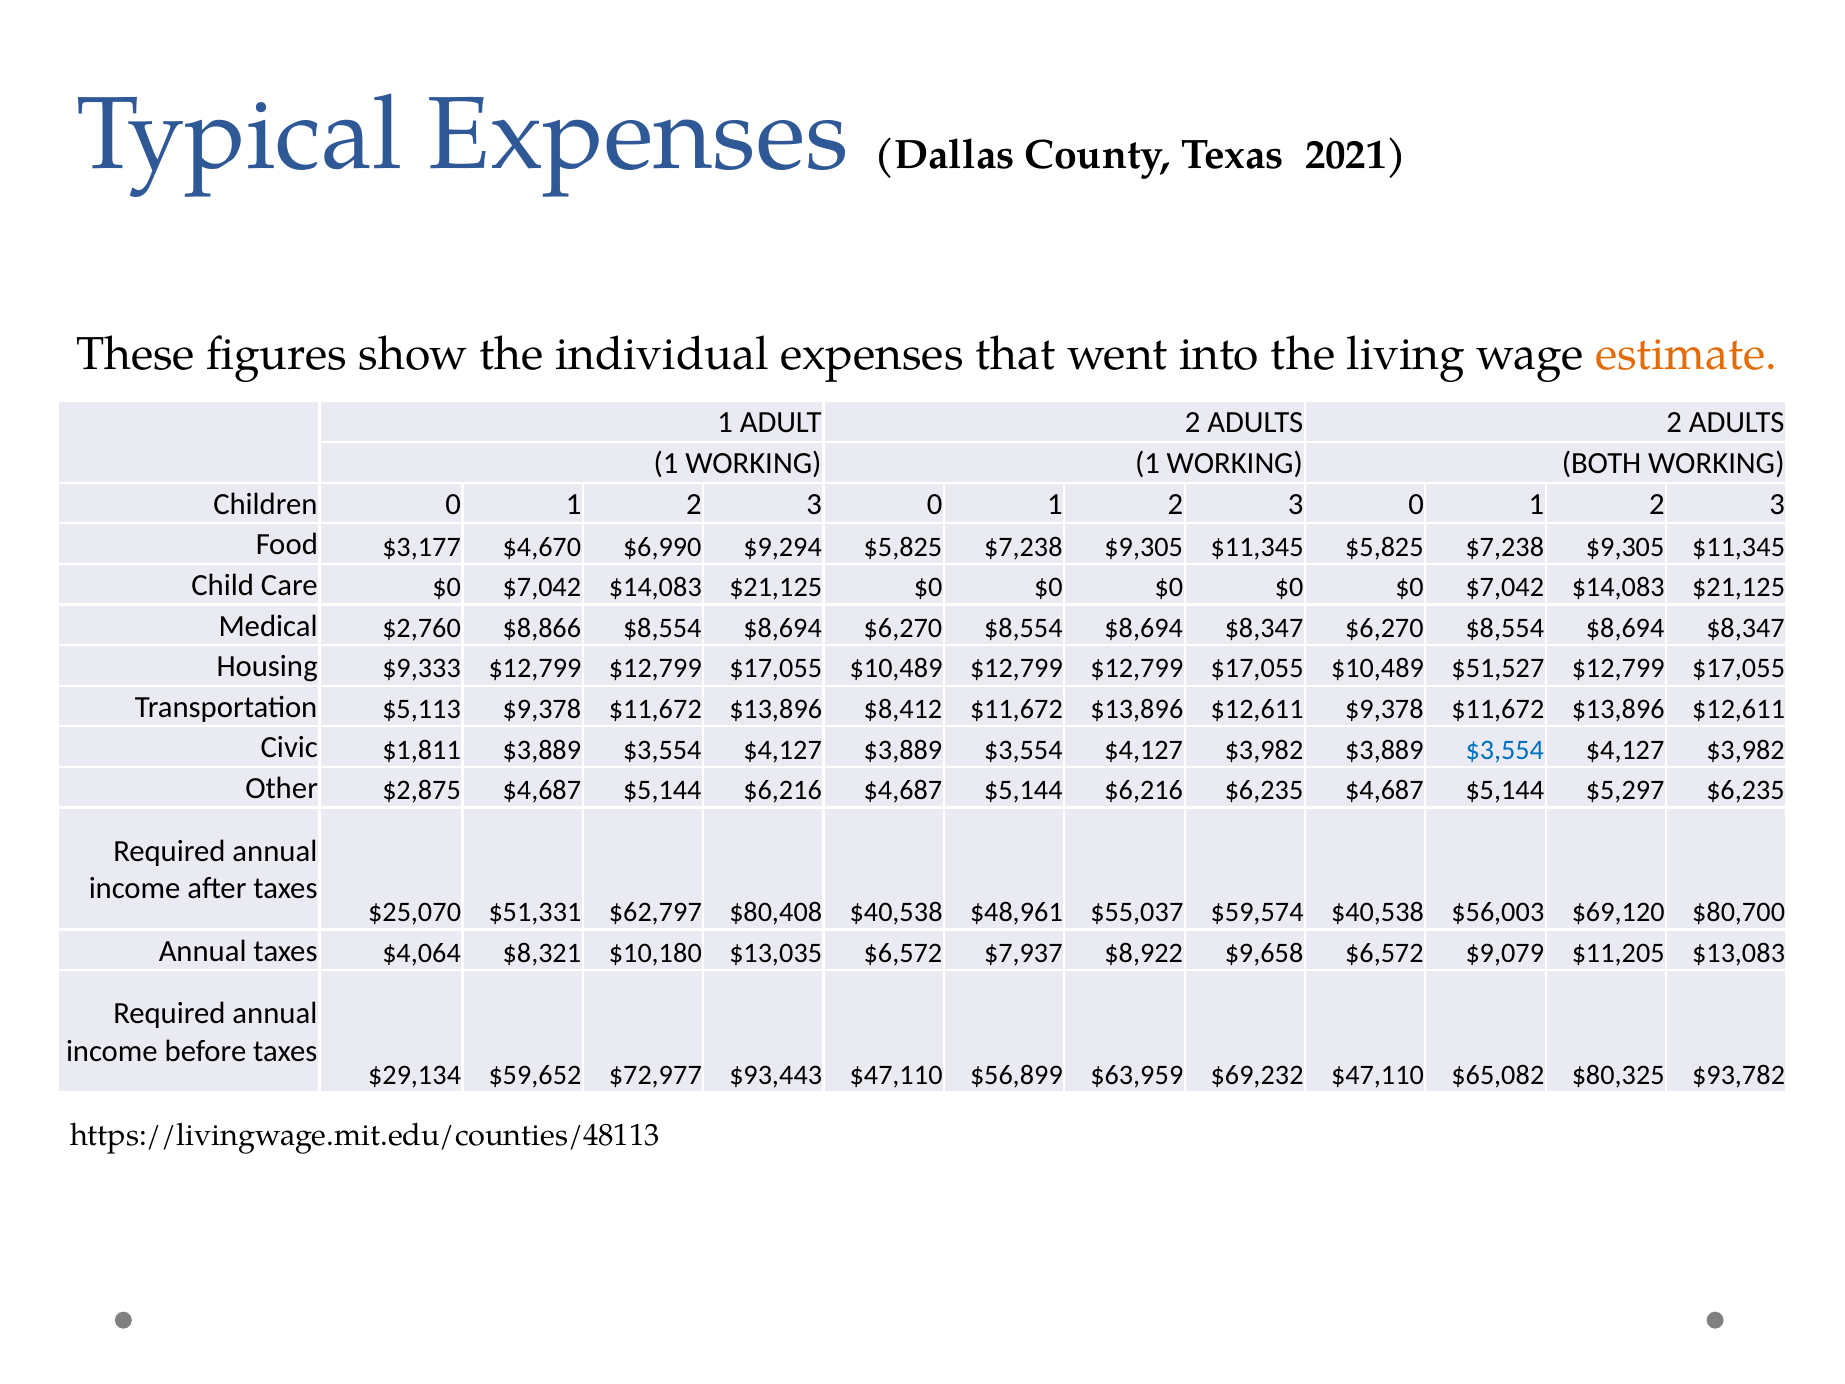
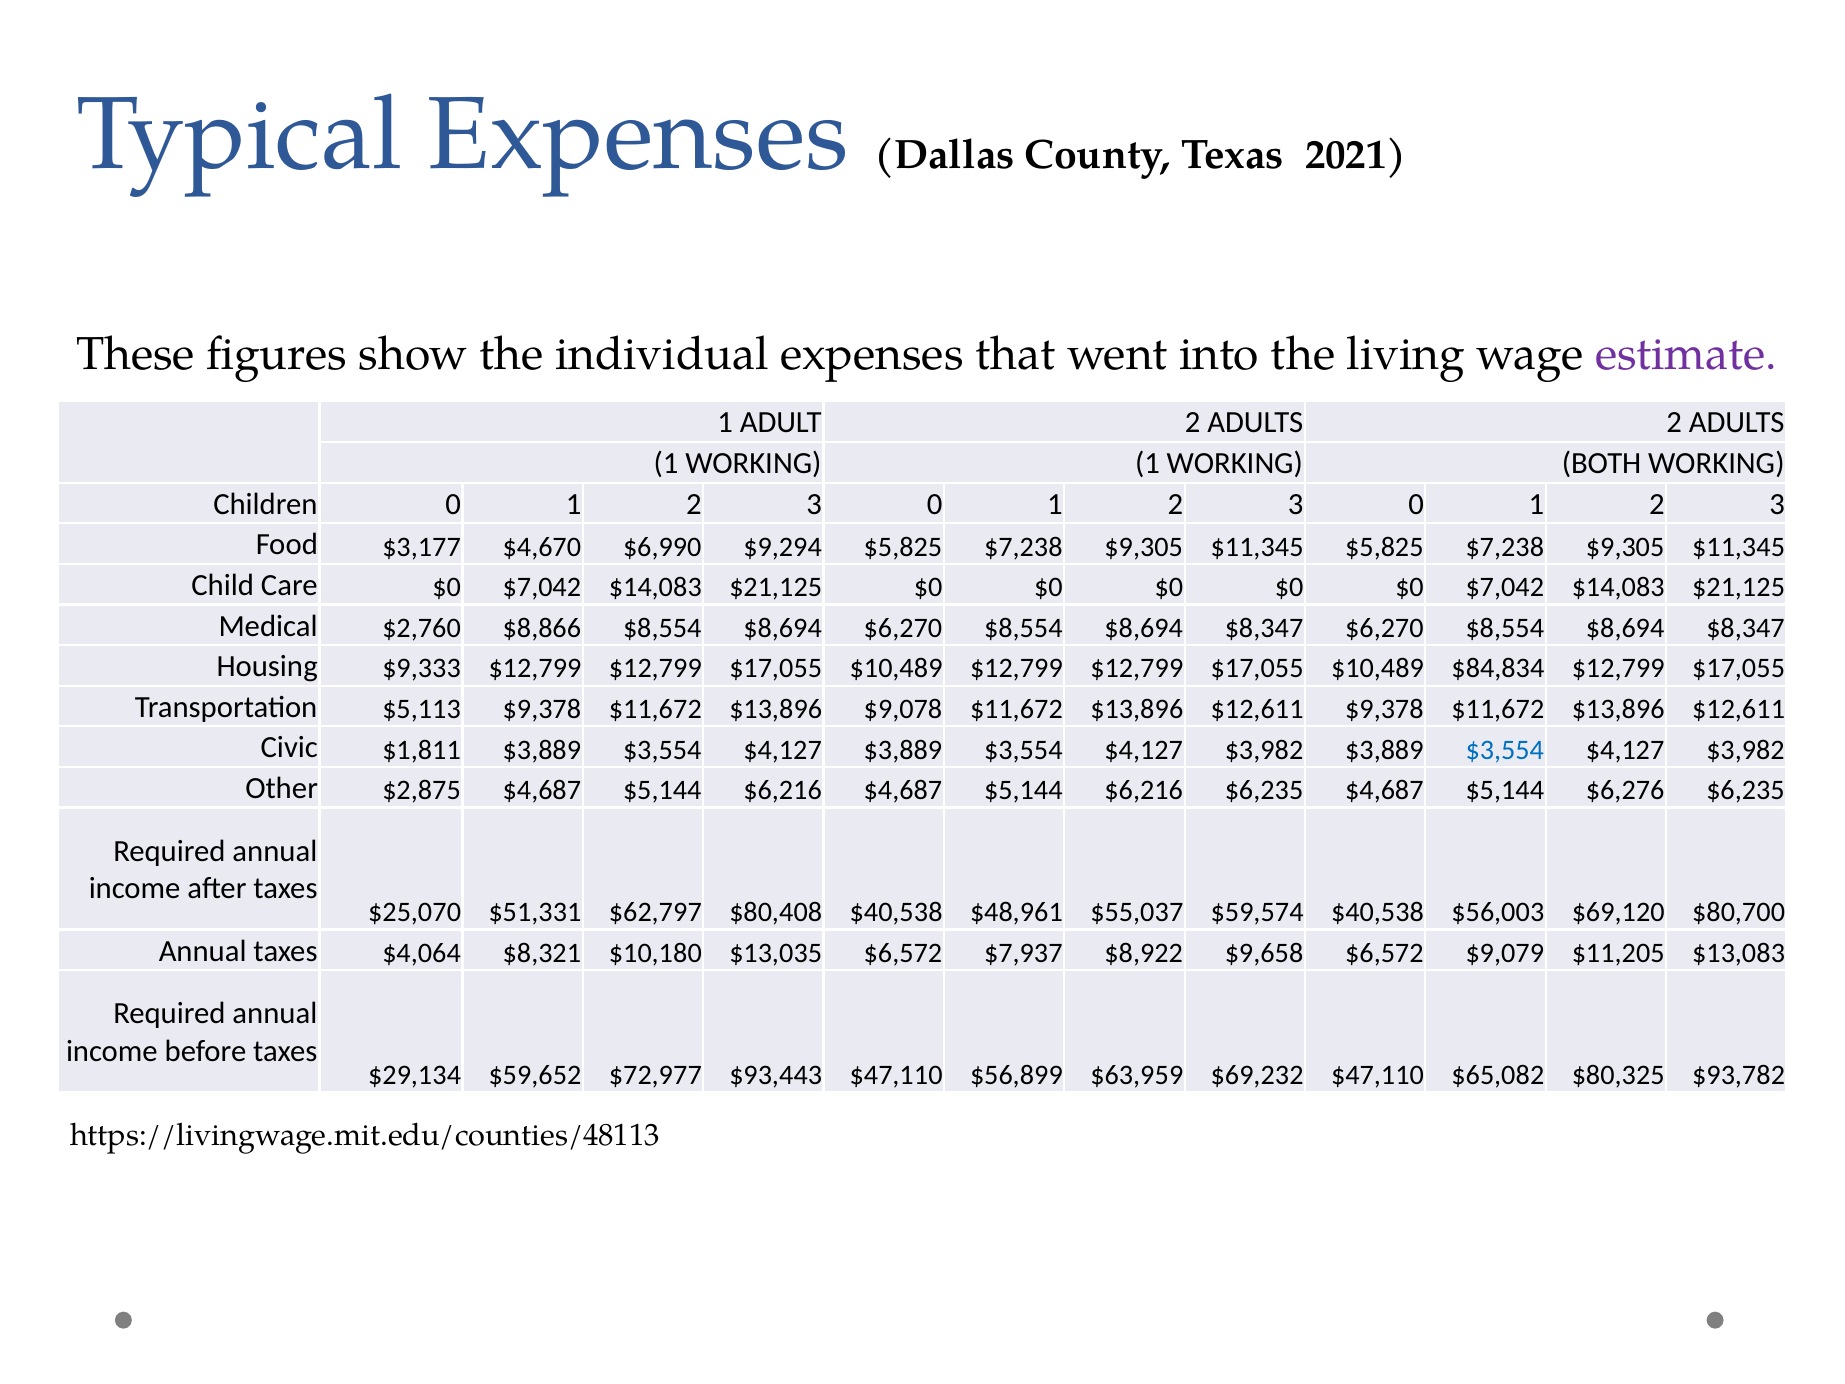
estimate colour: orange -> purple
$51,527: $51,527 -> $84,834
$8,412: $8,412 -> $9,078
$5,297: $5,297 -> $6,276
